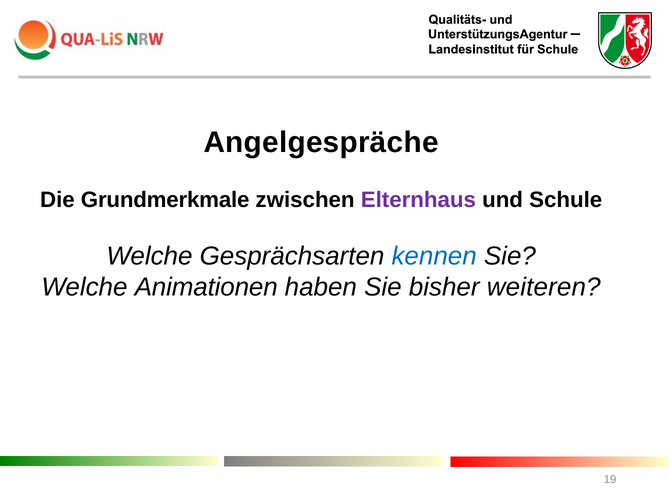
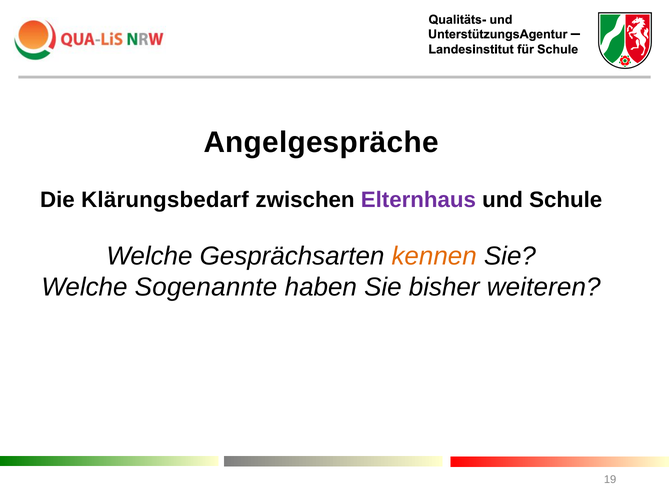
Grundmerkmale: Grundmerkmale -> Klärungsbedarf
kennen colour: blue -> orange
Animationen: Animationen -> Sogenannte
